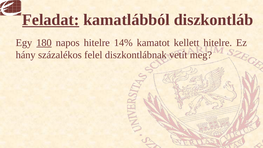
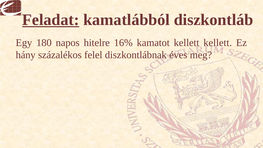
180 underline: present -> none
14%: 14% -> 16%
kellett hitelre: hitelre -> kellett
vetít: vetít -> éves
